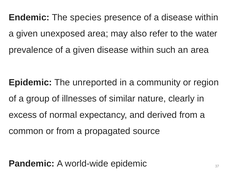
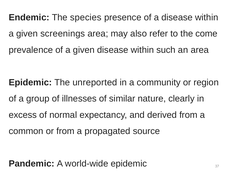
unexposed: unexposed -> screenings
water: water -> come
